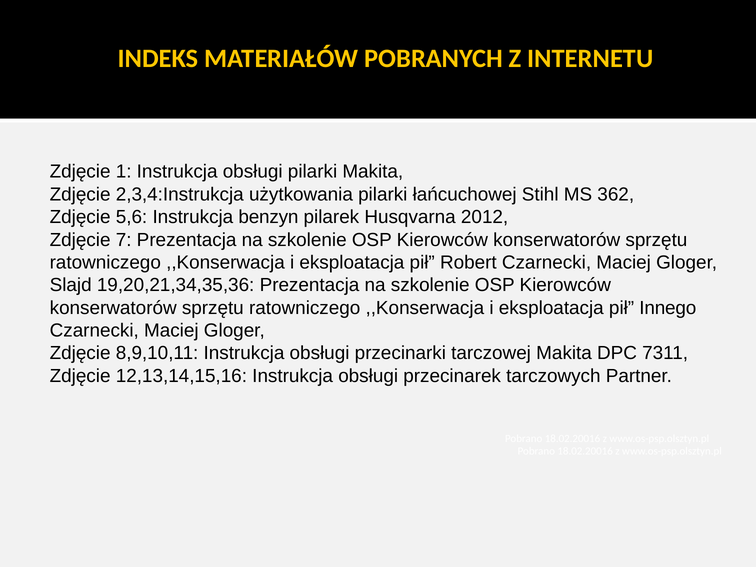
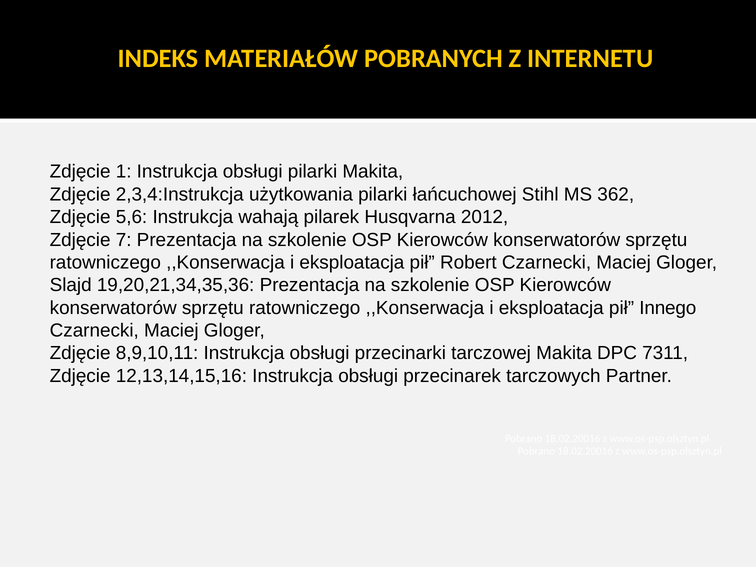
benzyn: benzyn -> wahają
